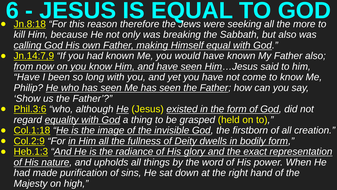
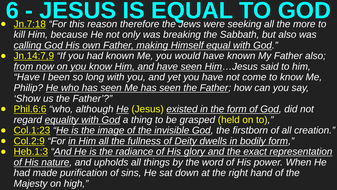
Jn.8:18: Jn.8:18 -> Jn.7:18
Phil.3:6: Phil.3:6 -> Phil.6:6
Col.1:18: Col.1:18 -> Col.1:23
